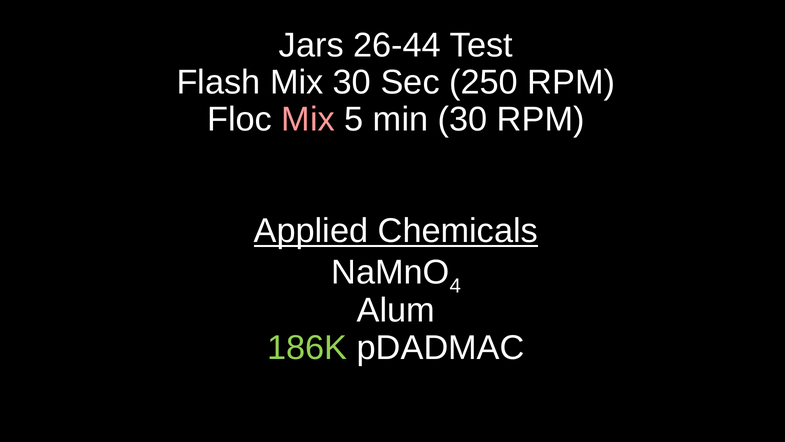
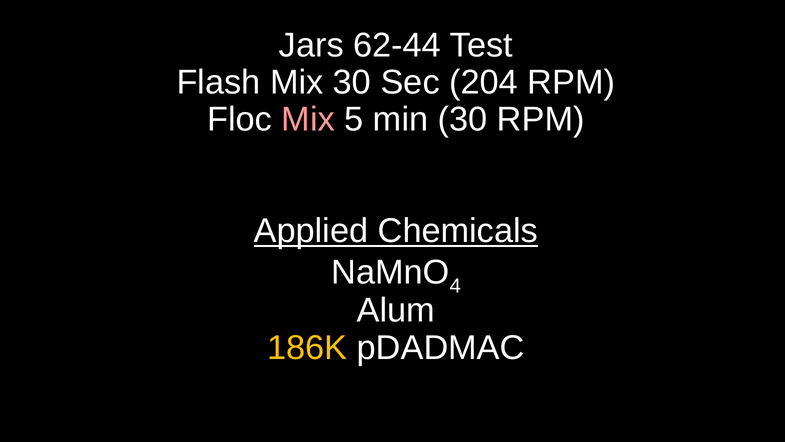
26-44: 26-44 -> 62-44
250: 250 -> 204
186K colour: light green -> yellow
